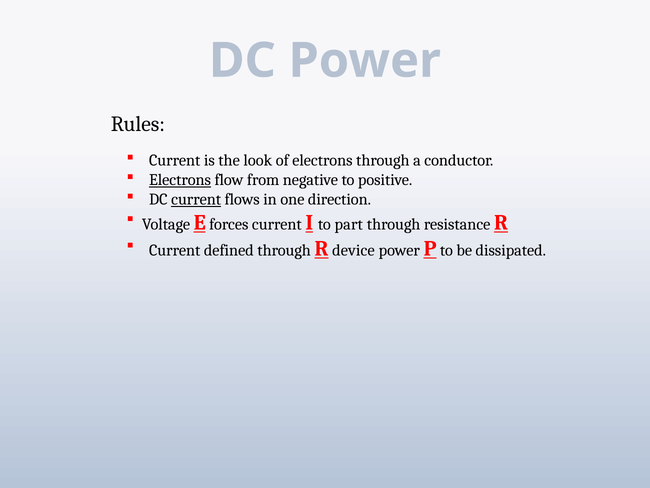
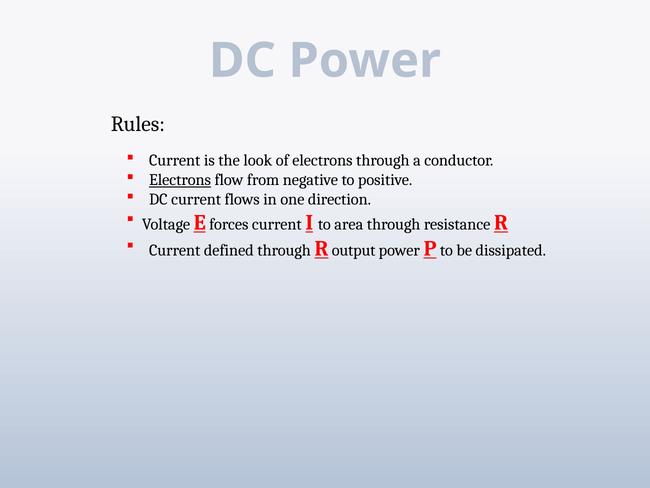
current at (196, 199) underline: present -> none
part: part -> area
device: device -> output
